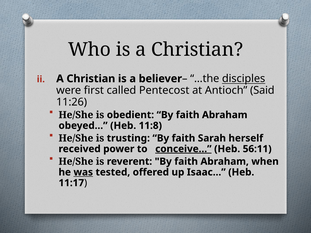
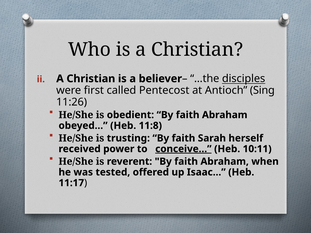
Said: Said -> Sing
56:11: 56:11 -> 10:11
was underline: present -> none
